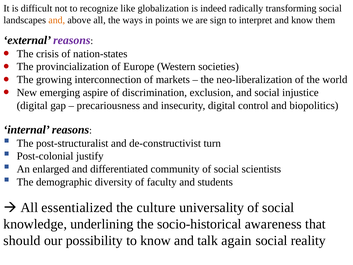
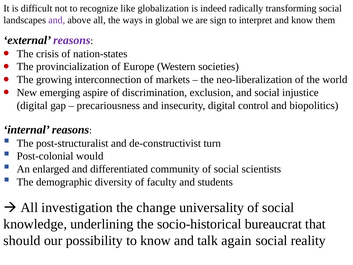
and at (57, 20) colour: orange -> purple
points: points -> global
justify: justify -> would
essentialized: essentialized -> investigation
culture: culture -> change
awareness: awareness -> bureaucrat
